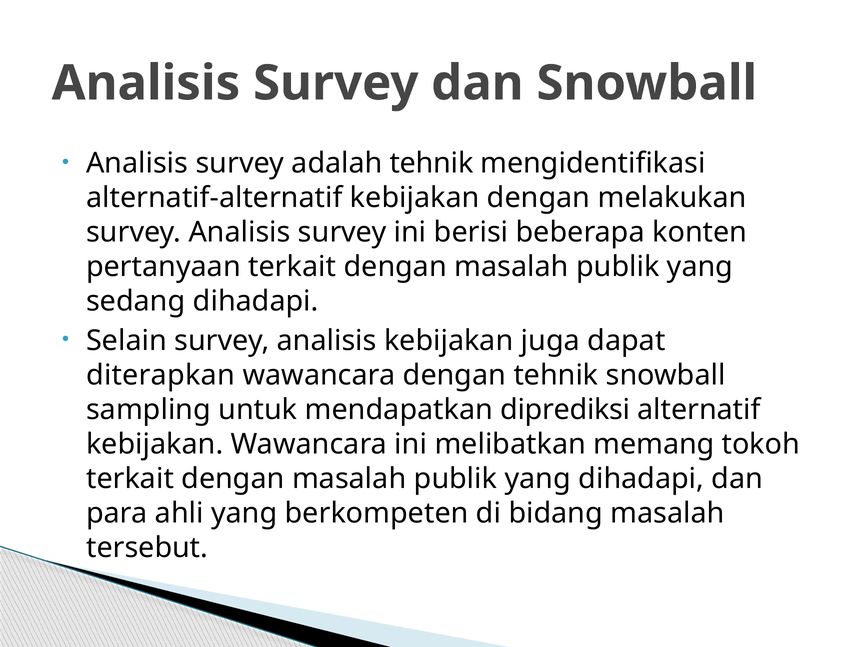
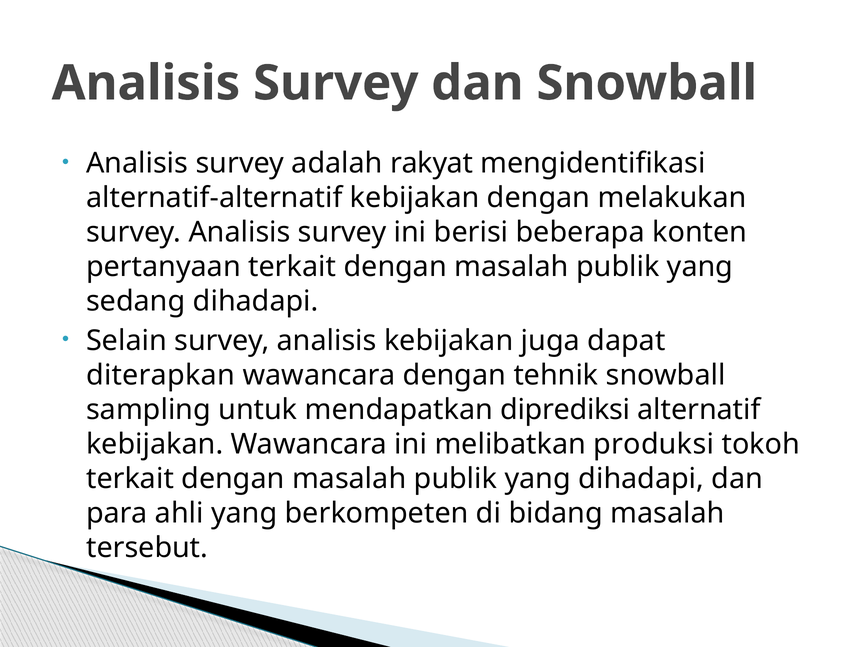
adalah tehnik: tehnik -> rakyat
memang: memang -> produksi
